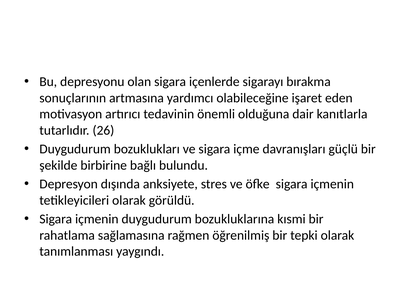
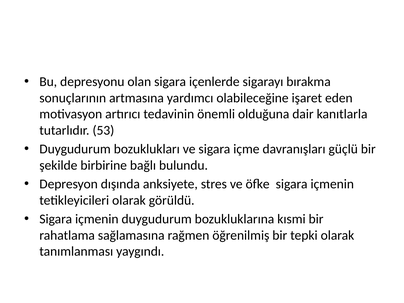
26: 26 -> 53
